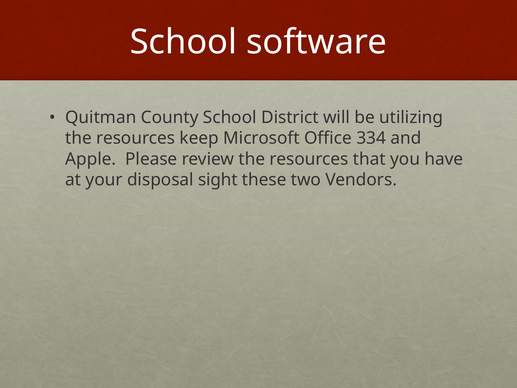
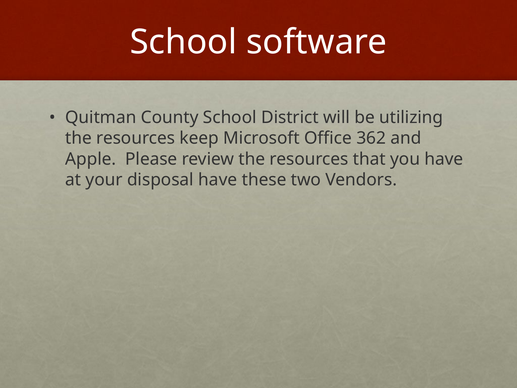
334: 334 -> 362
disposal sight: sight -> have
